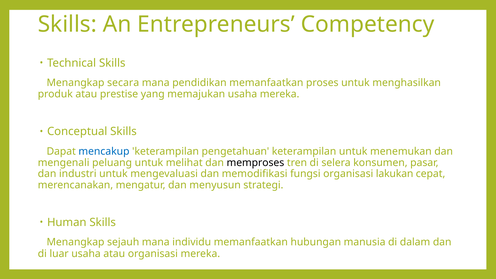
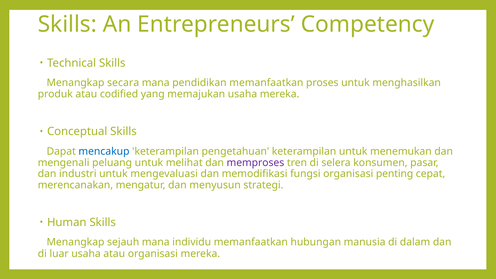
prestise: prestise -> codified
memproses colour: black -> purple
lakukan: lakukan -> penting
